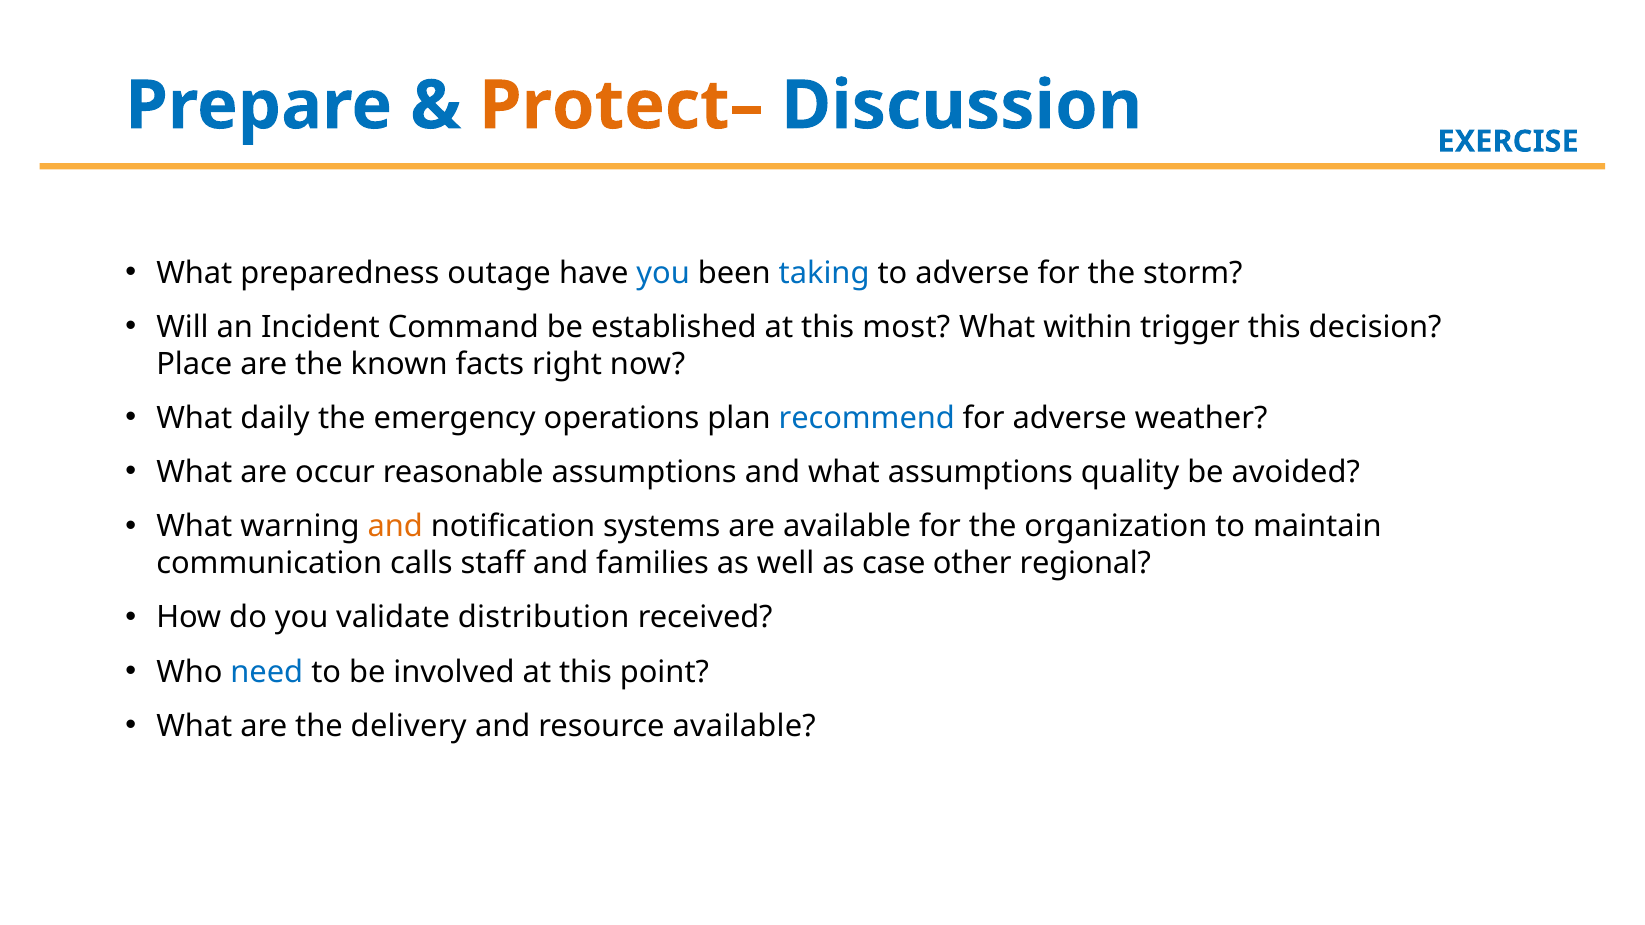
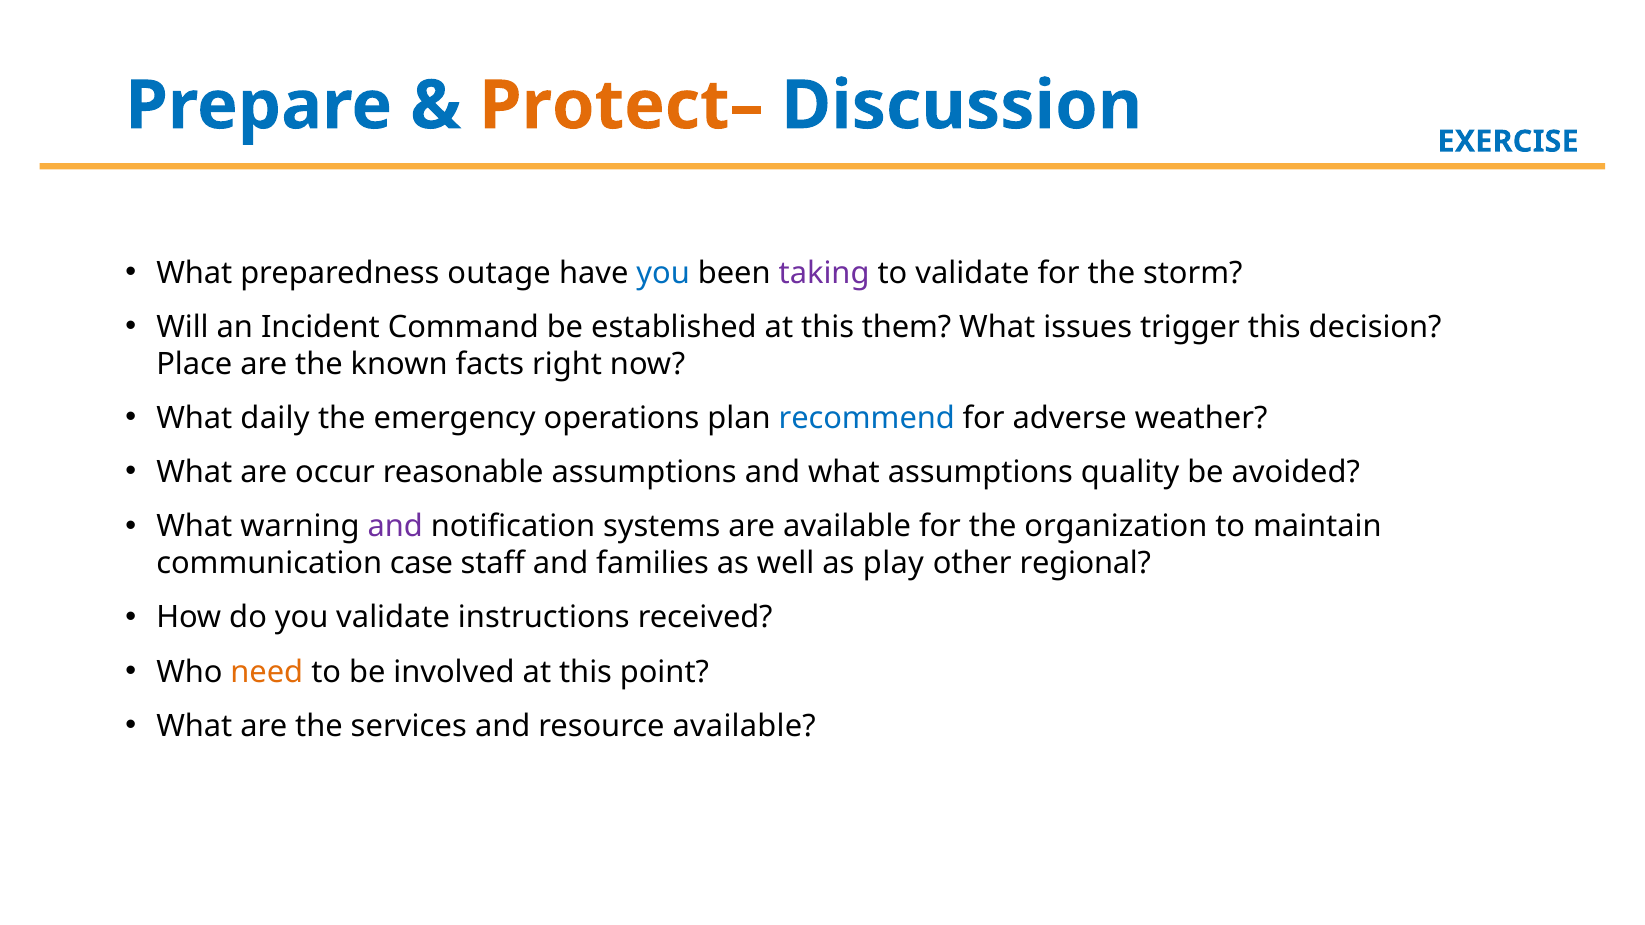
taking colour: blue -> purple
to adverse: adverse -> validate
most: most -> them
within: within -> issues
and at (395, 527) colour: orange -> purple
calls: calls -> case
case: case -> play
distribution: distribution -> instructions
need colour: blue -> orange
delivery: delivery -> services
